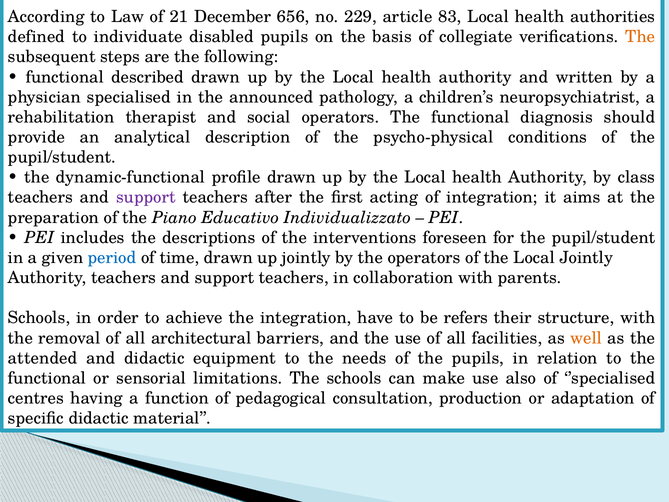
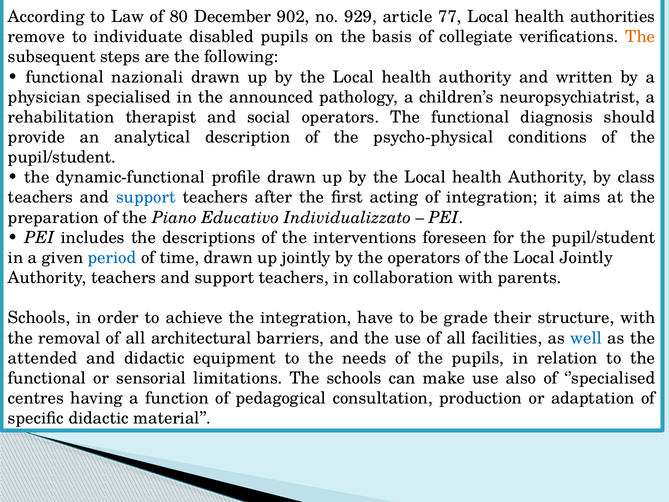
21: 21 -> 80
656: 656 -> 902
229: 229 -> 929
83: 83 -> 77
defined: defined -> remove
described: described -> nazionali
support at (146, 197) colour: purple -> blue
refers: refers -> grade
well colour: orange -> blue
